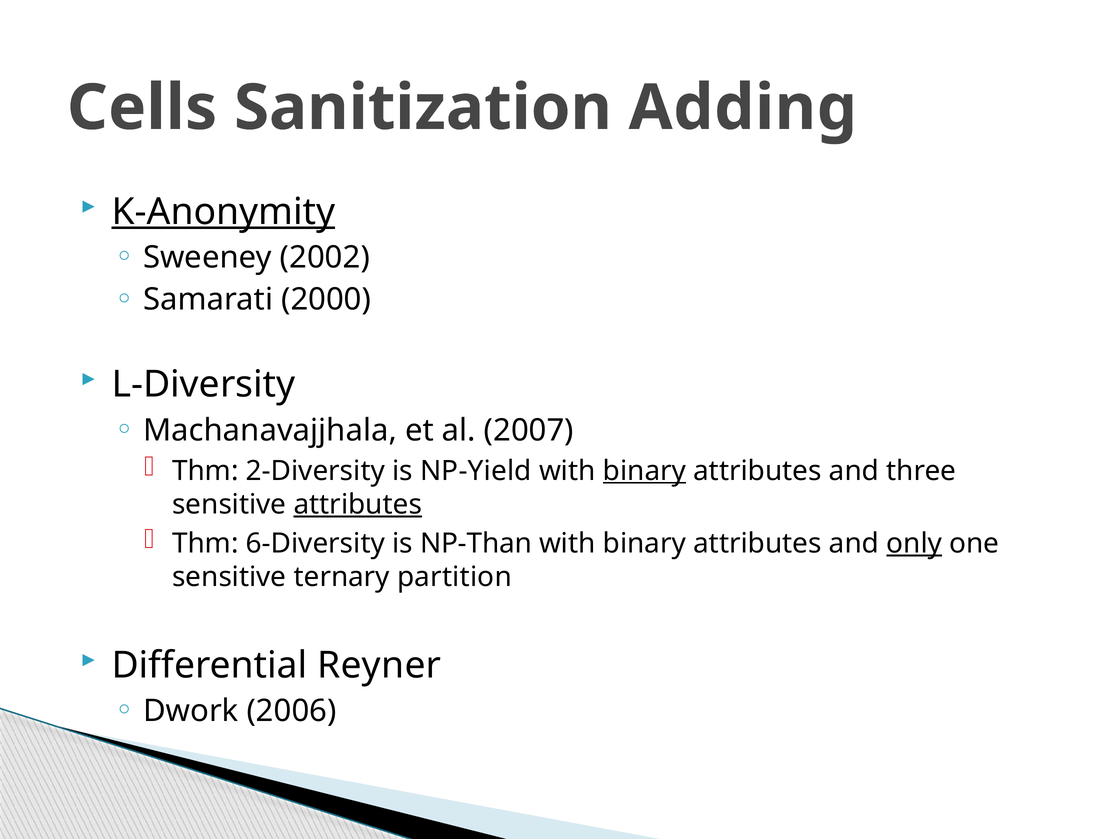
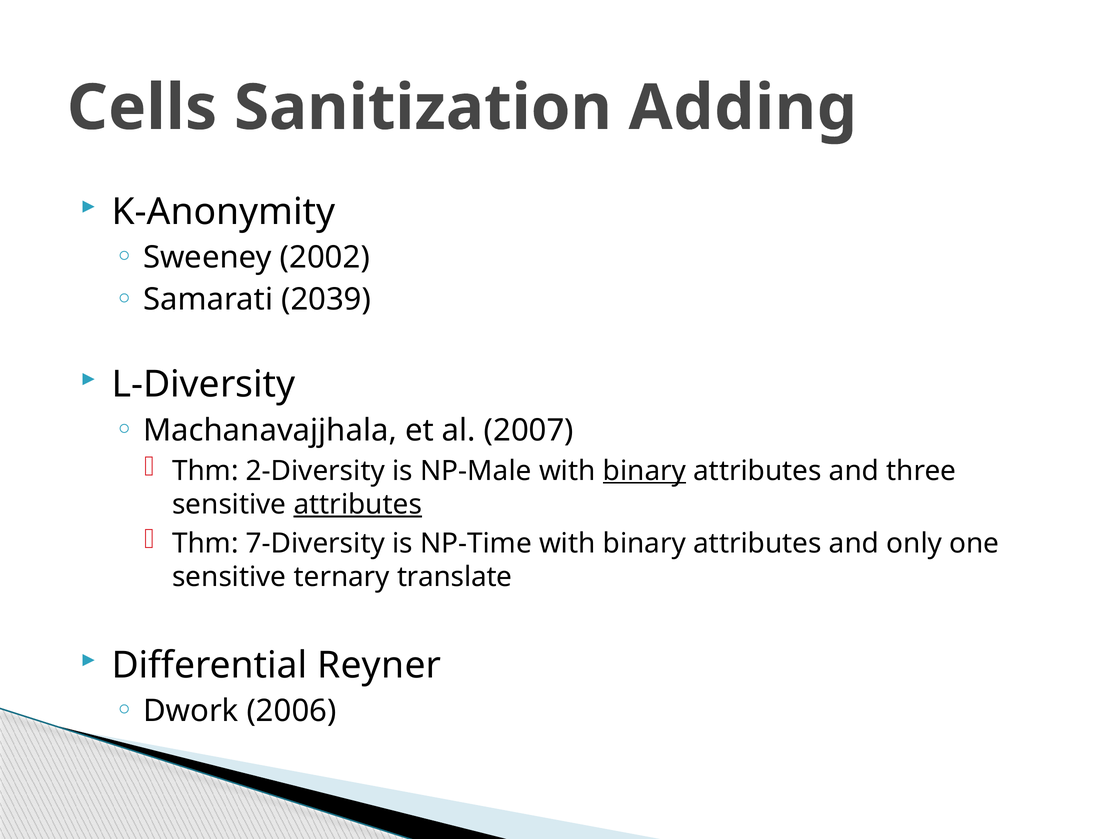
K-Anonymity underline: present -> none
2000: 2000 -> 2039
NP-Yield: NP-Yield -> NP-Male
6-Diversity: 6-Diversity -> 7-Diversity
NP-Than: NP-Than -> NP-Time
only underline: present -> none
partition: partition -> translate
